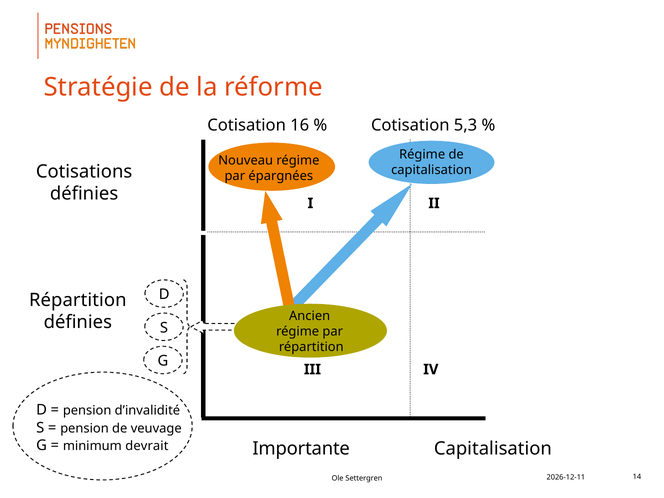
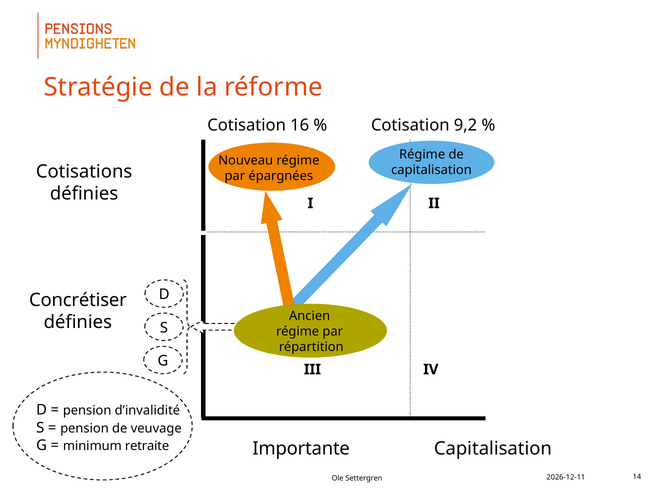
5,3: 5,3 -> 9,2
Répartition at (78, 300): Répartition -> Concrétiser
devrait: devrait -> retraite
